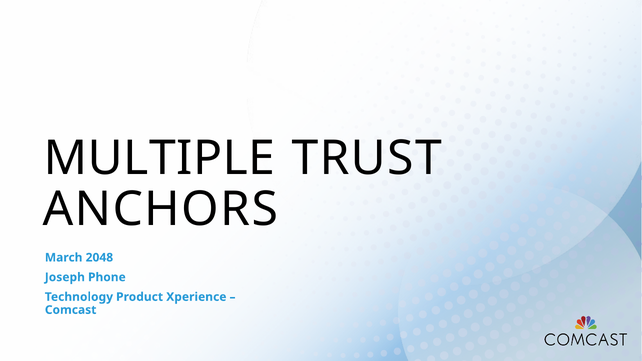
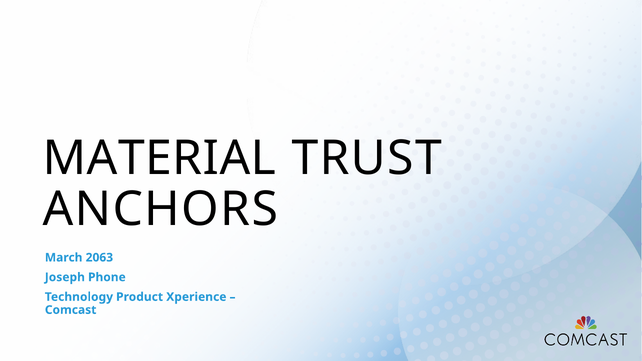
MULTIPLE: MULTIPLE -> MATERIAL
2048: 2048 -> 2063
